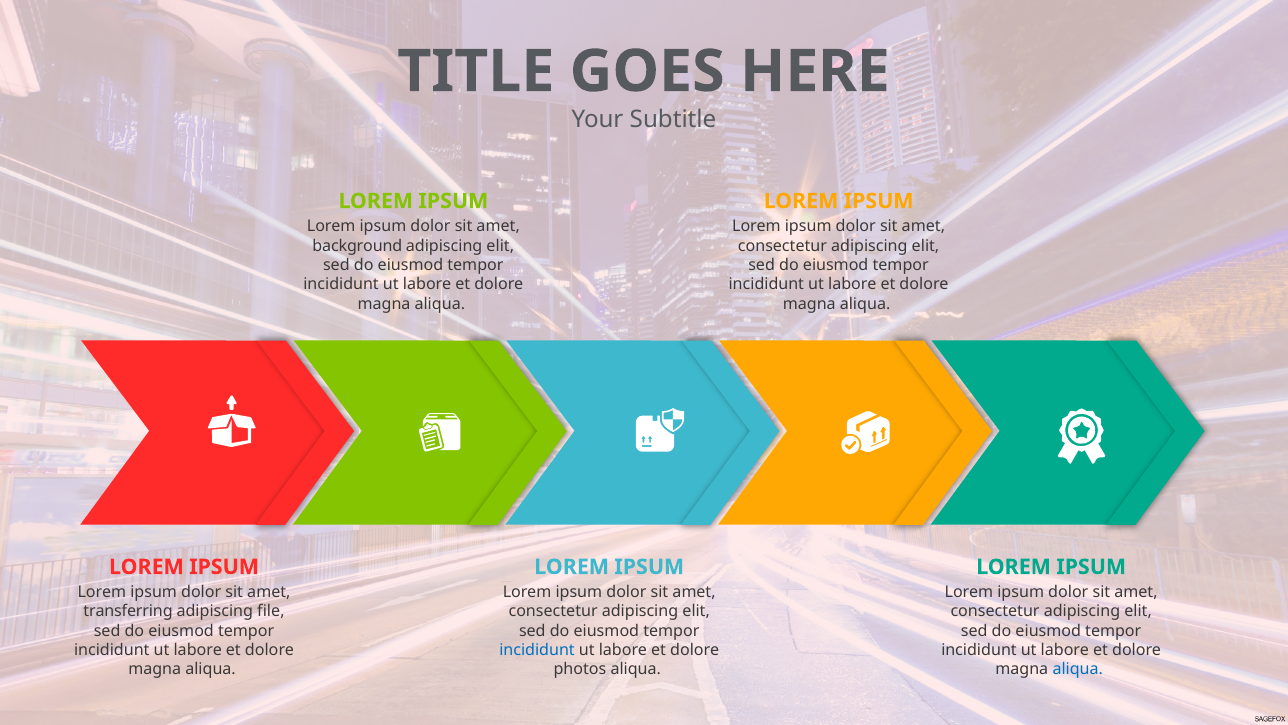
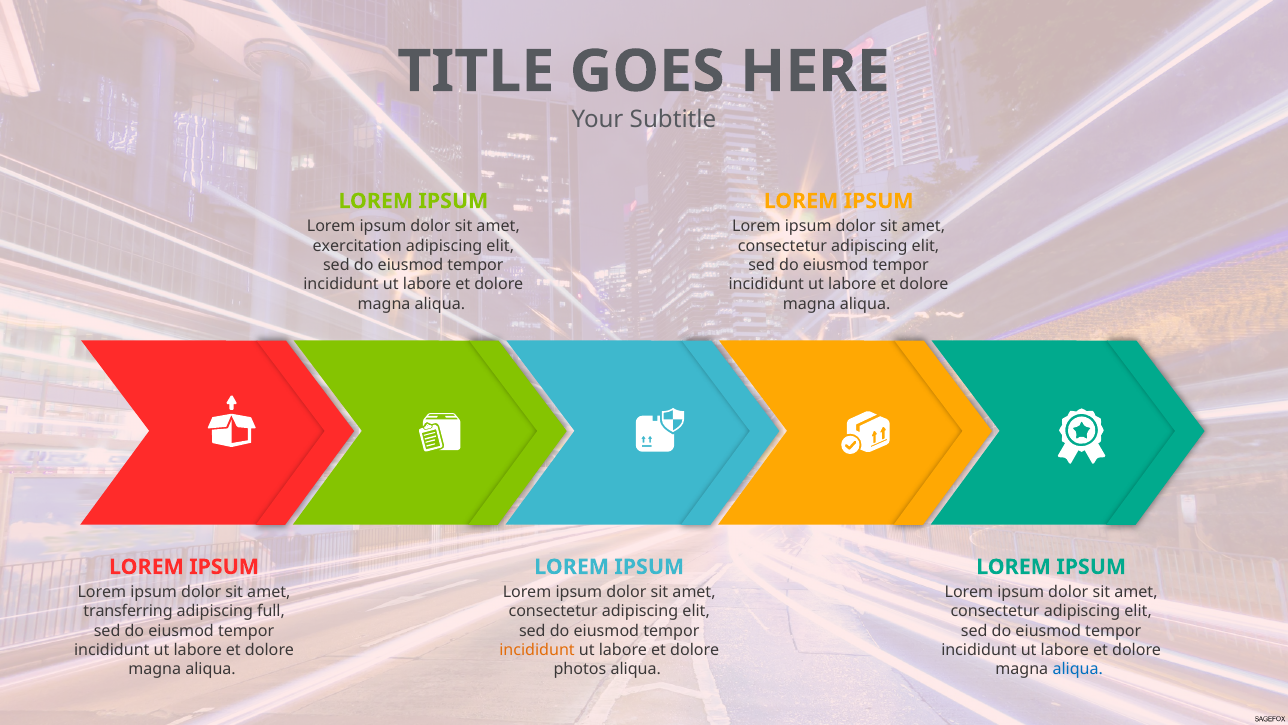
background: background -> exercitation
file: file -> full
incididunt at (537, 650) colour: blue -> orange
